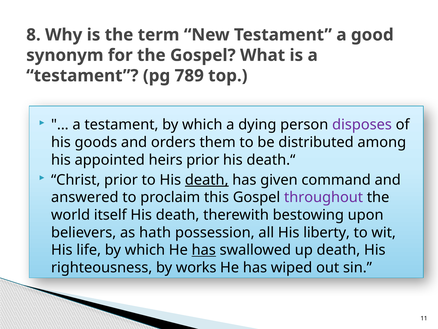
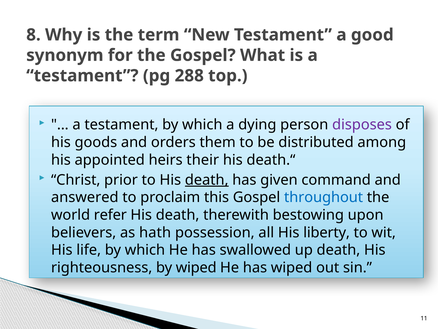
789: 789 -> 288
heirs prior: prior -> their
throughout colour: purple -> blue
itself: itself -> refer
has at (204, 250) underline: present -> none
by works: works -> wiped
